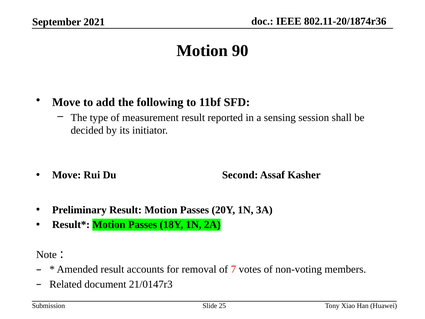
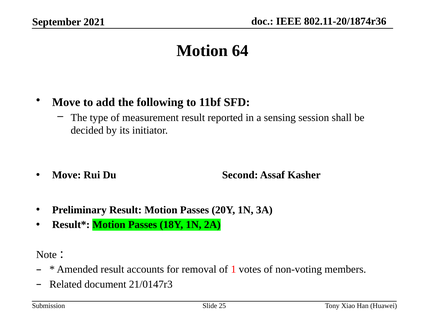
90: 90 -> 64
7: 7 -> 1
